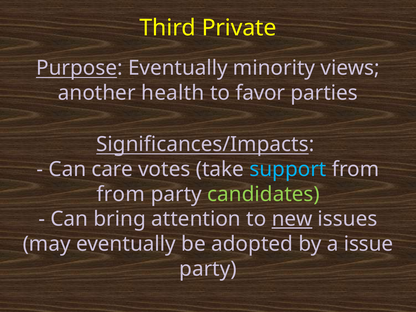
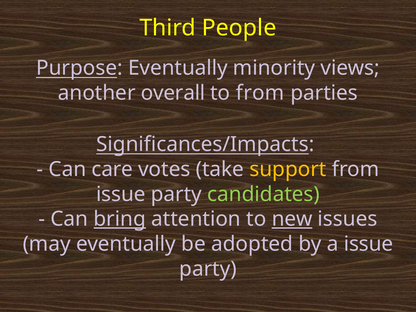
Private: Private -> People
health: health -> overall
to favor: favor -> from
support colour: light blue -> yellow
from at (121, 194): from -> issue
bring underline: none -> present
